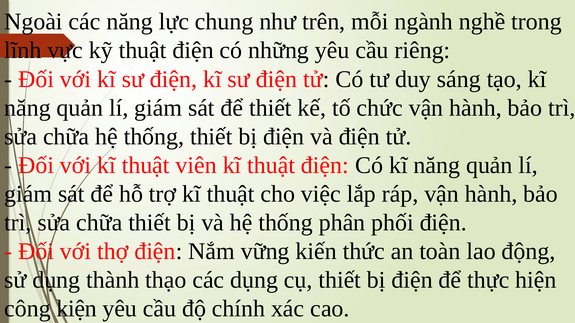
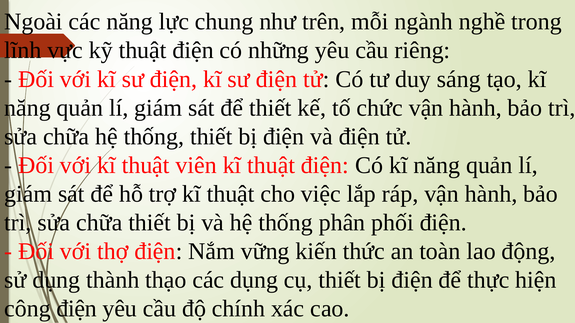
công kiện: kiện -> điện
